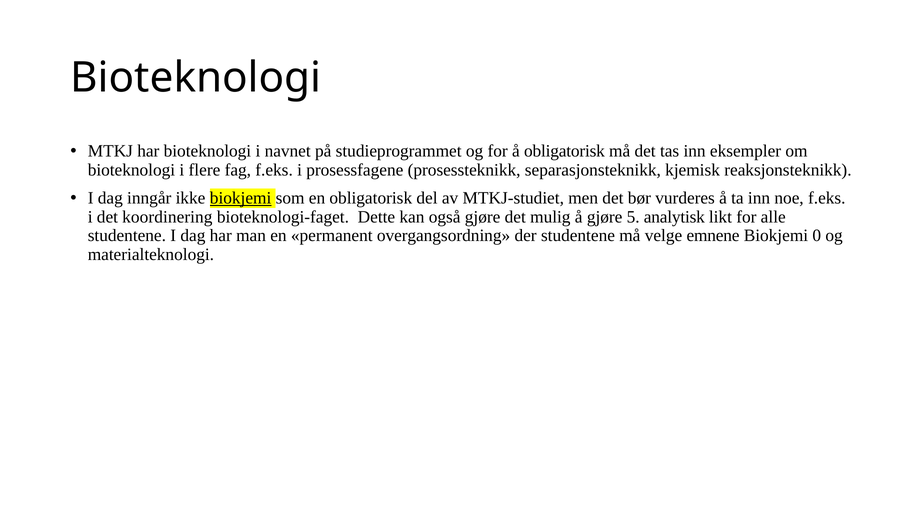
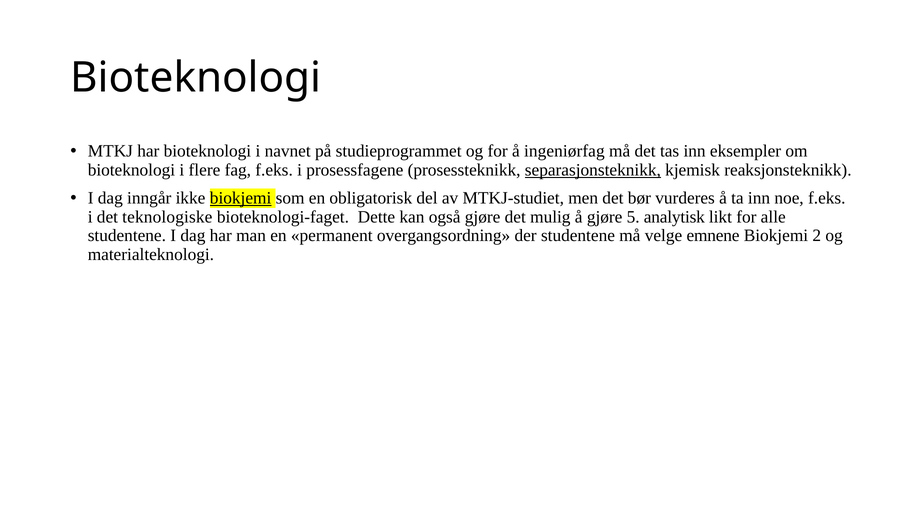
å obligatorisk: obligatorisk -> ingeniørfag
separasjonsteknikk underline: none -> present
koordinering: koordinering -> teknologiske
0: 0 -> 2
